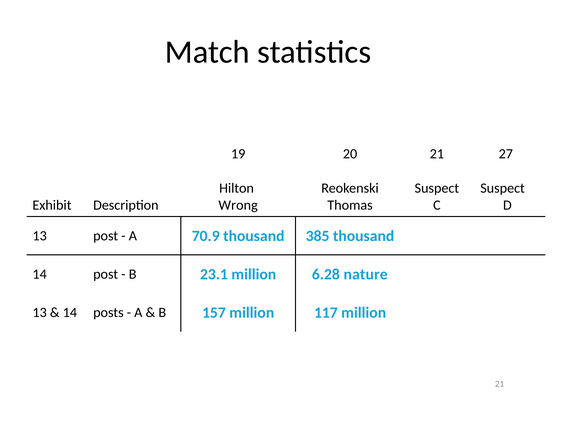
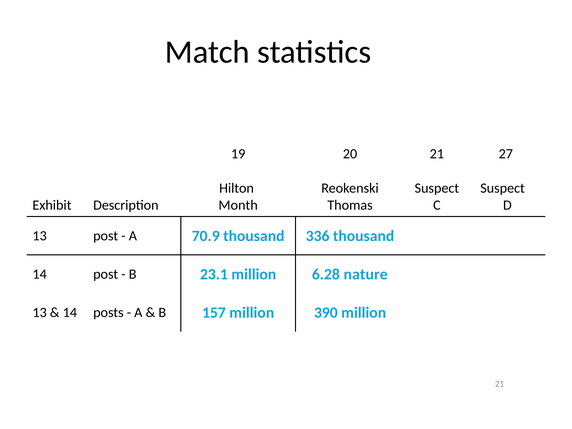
Wrong: Wrong -> Month
385: 385 -> 336
117: 117 -> 390
